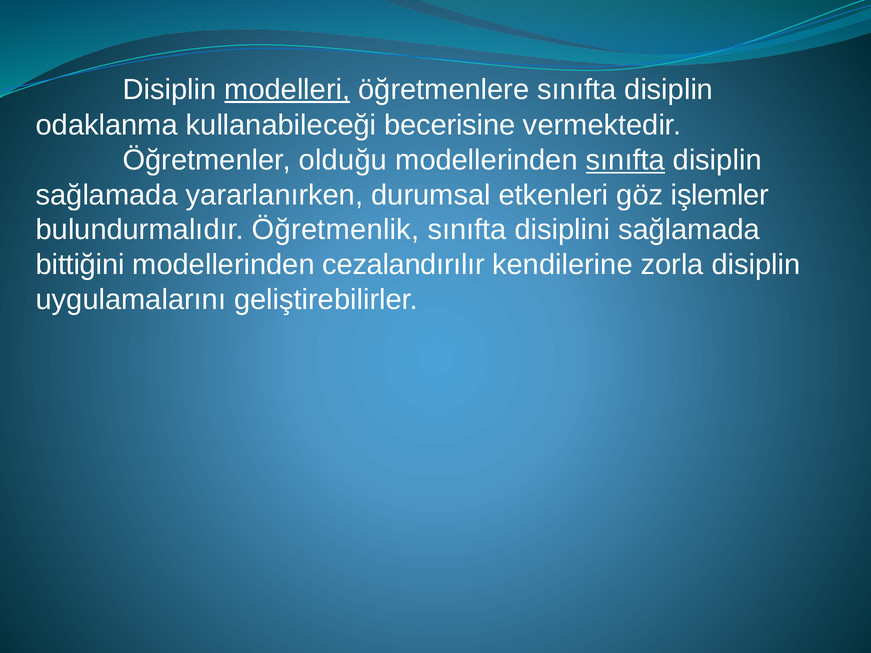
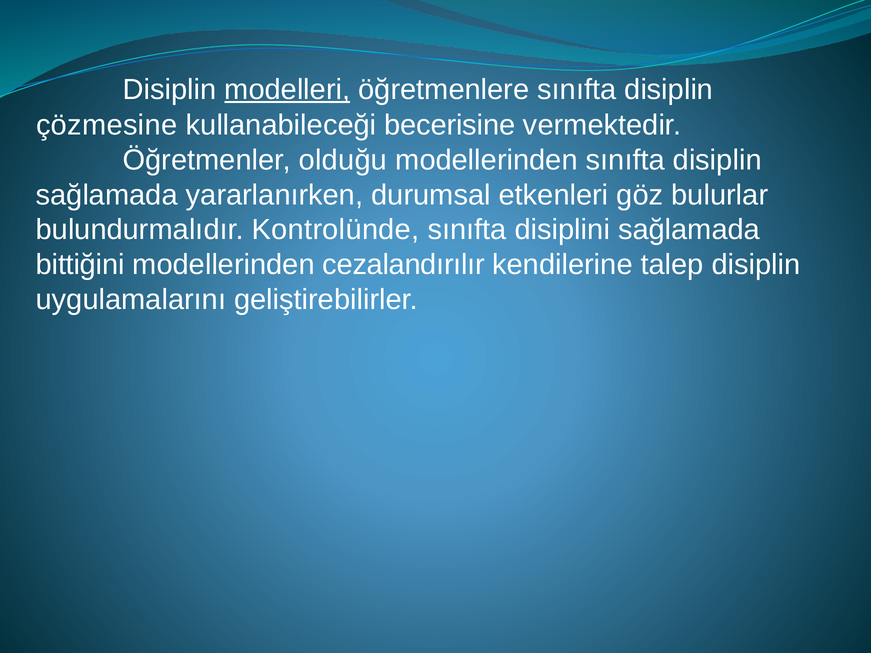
odaklanma: odaklanma -> çözmesine
sınıfta at (625, 160) underline: present -> none
işlemler: işlemler -> bulurlar
Öğretmenlik: Öğretmenlik -> Kontrolünde
zorla: zorla -> talep
